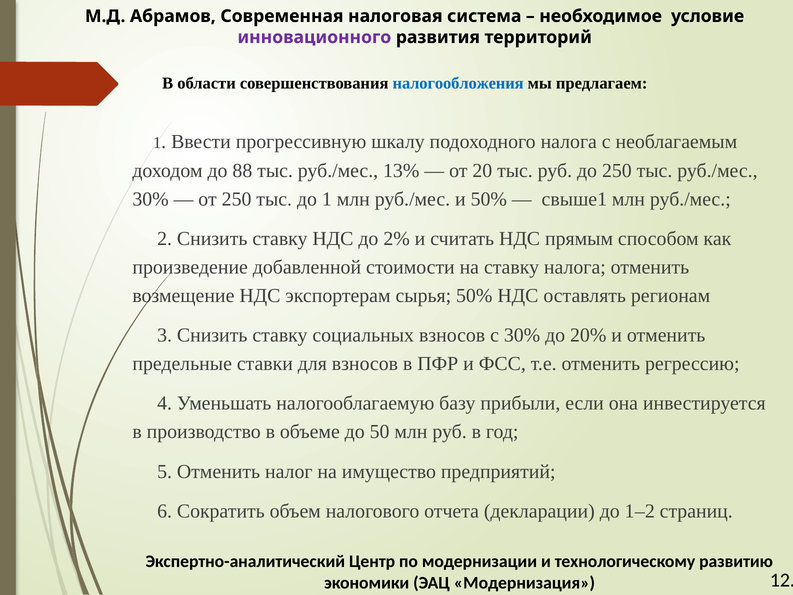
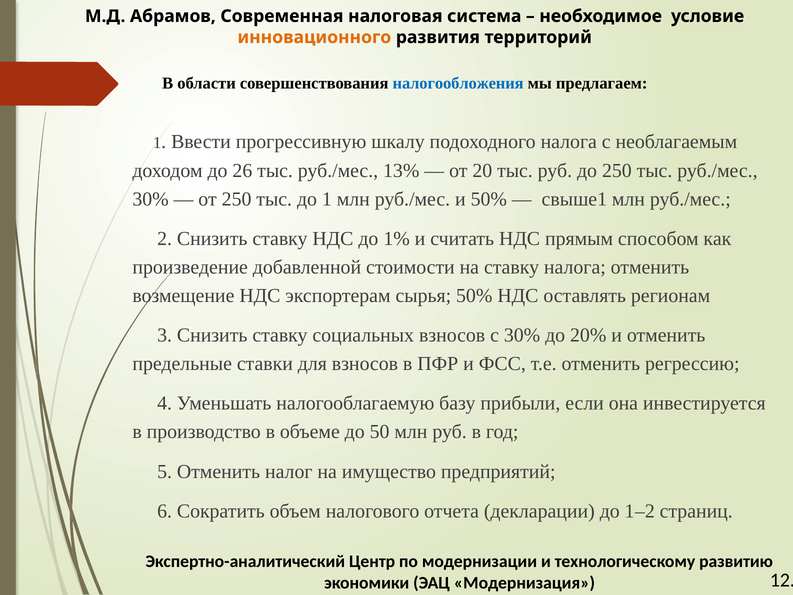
инновационного colour: purple -> orange
88: 88 -> 26
2%: 2% -> 1%
